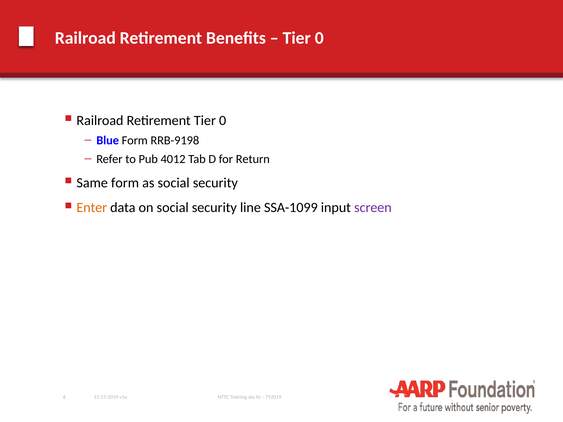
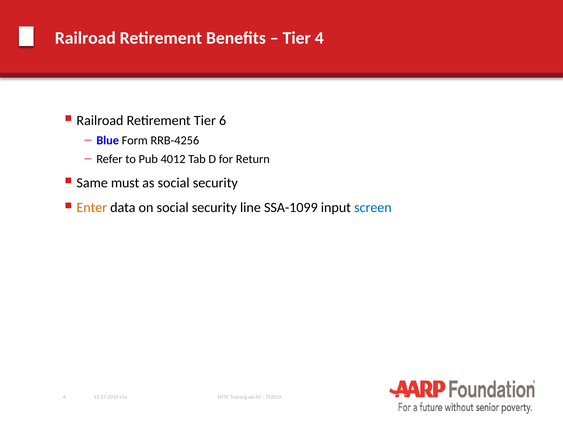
0 at (319, 38): 0 -> 4
Retirement Tier 0: 0 -> 6
RRB-9198: RRB-9198 -> RRB-4256
Same form: form -> must
screen colour: purple -> blue
